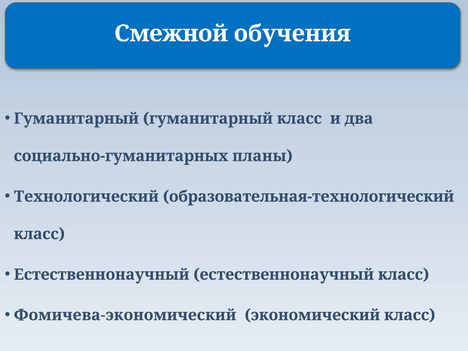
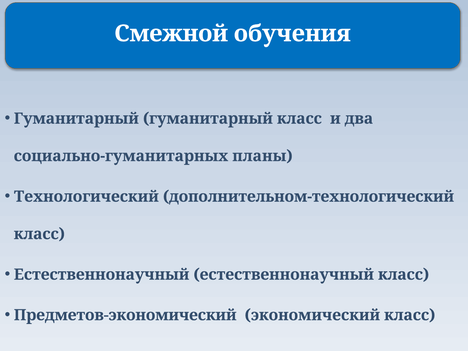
образовательная-технологический: образовательная-технологический -> дополнительном-технологический
Фомичева-экономический: Фомичева-экономический -> Предметов-экономический
